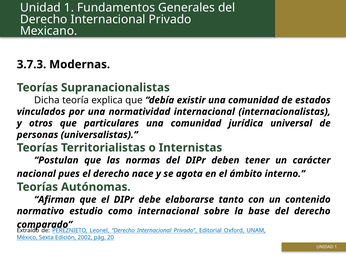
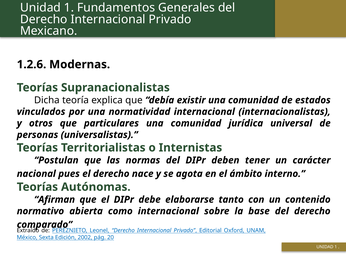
3.7.3: 3.7.3 -> 1.2.6
estudio: estudio -> abierta
